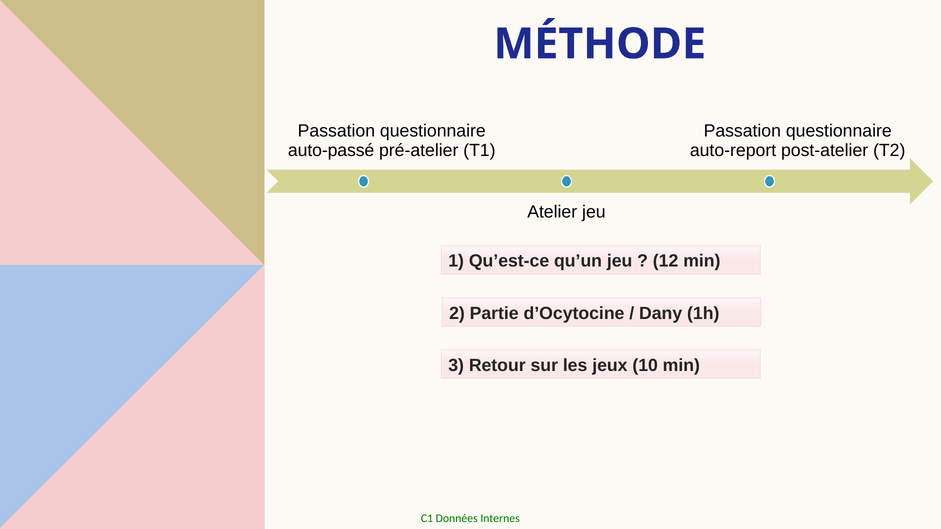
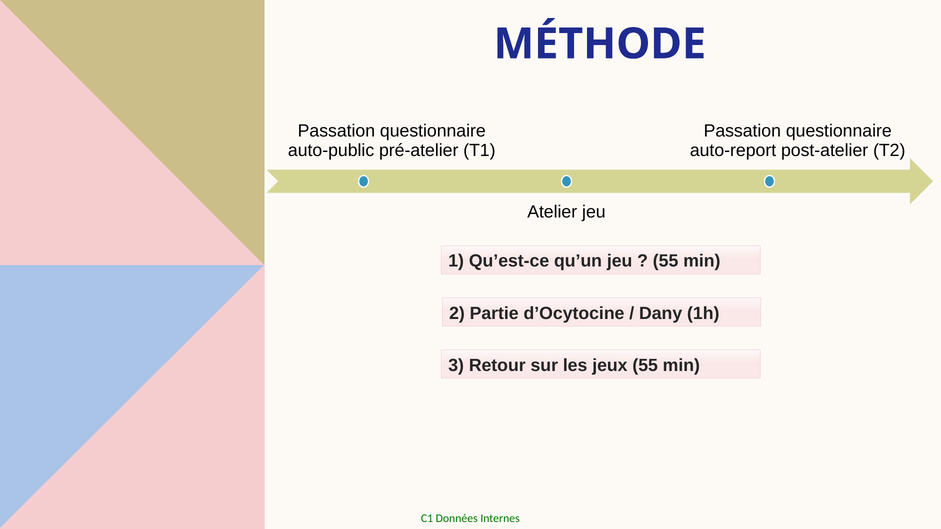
auto-passé: auto-passé -> auto-public
12 at (666, 261): 12 -> 55
jeux 10: 10 -> 55
